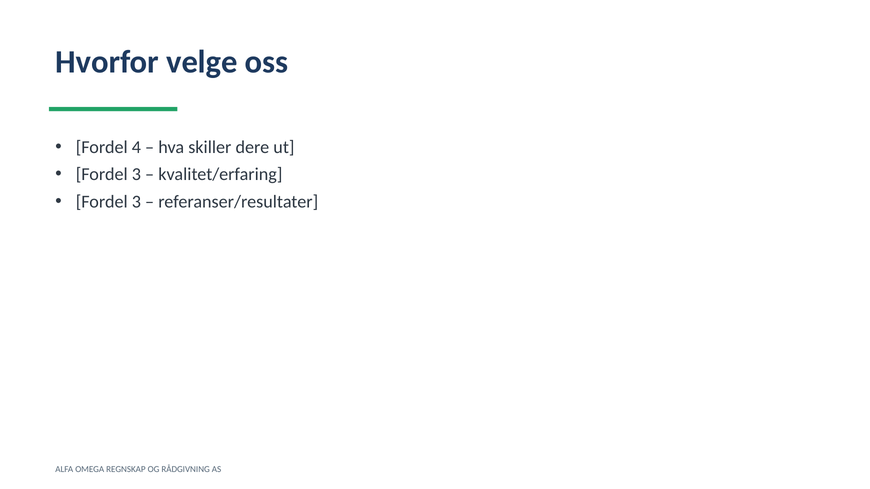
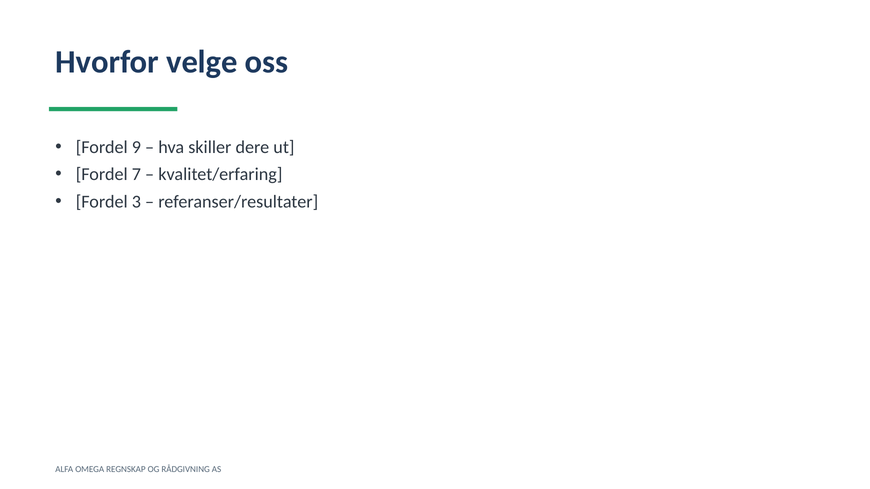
4: 4 -> 9
3 at (136, 175): 3 -> 7
